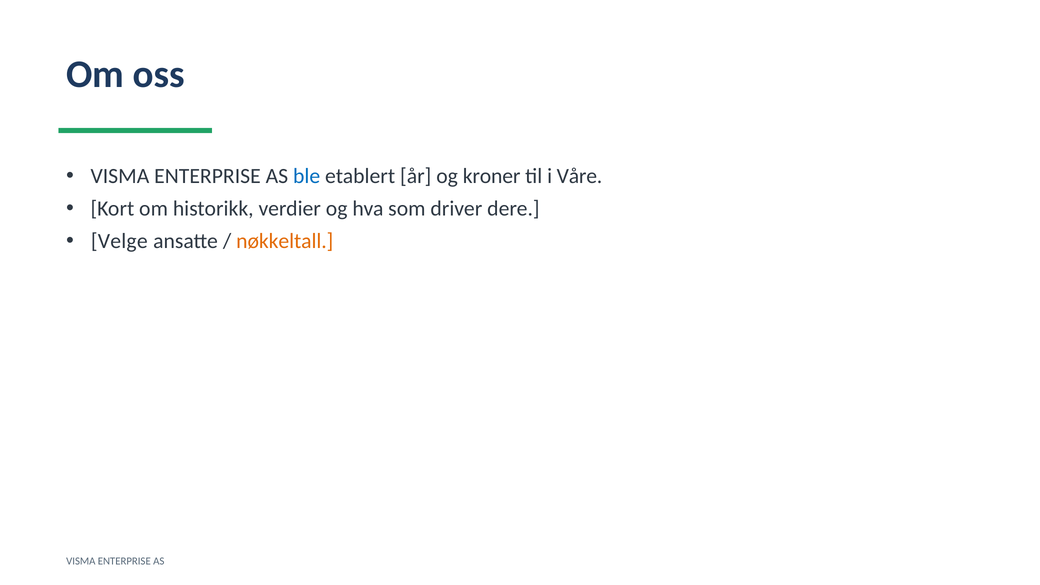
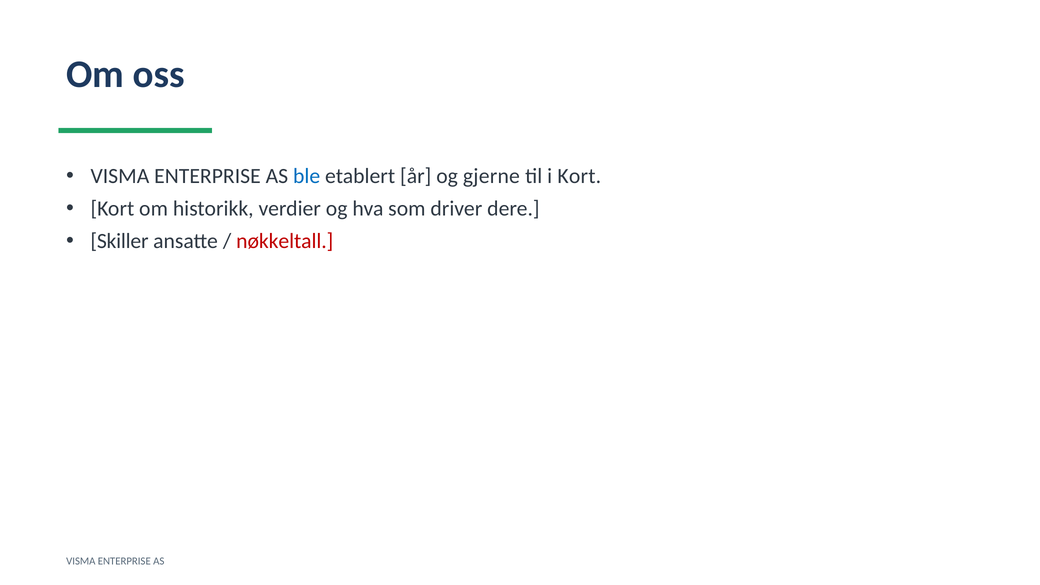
kroner: kroner -> gjerne
i Våre: Våre -> Kort
Velge: Velge -> Skiller
nøkkeltall colour: orange -> red
